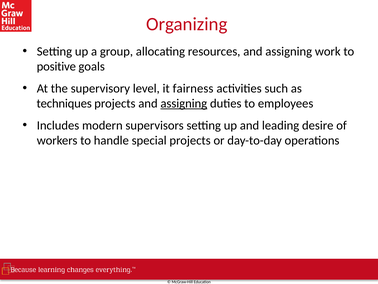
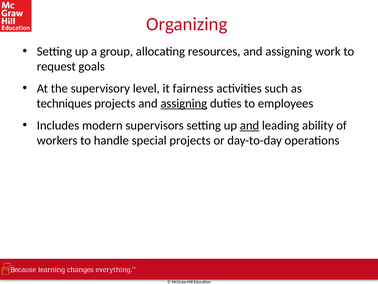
positive: positive -> request
and at (249, 125) underline: none -> present
desire: desire -> ability
